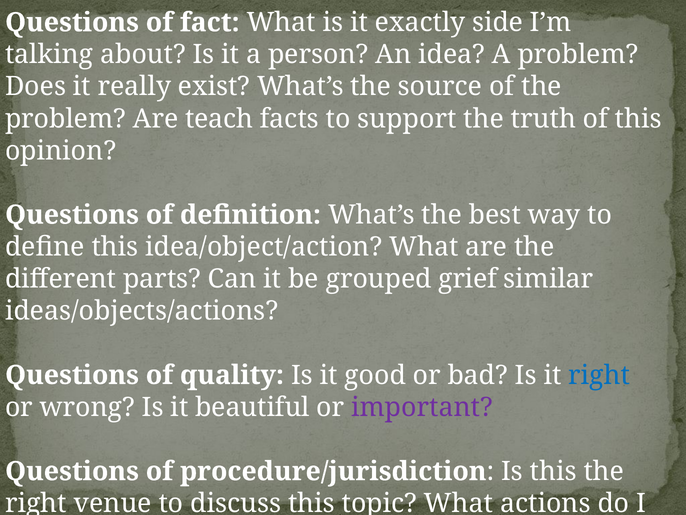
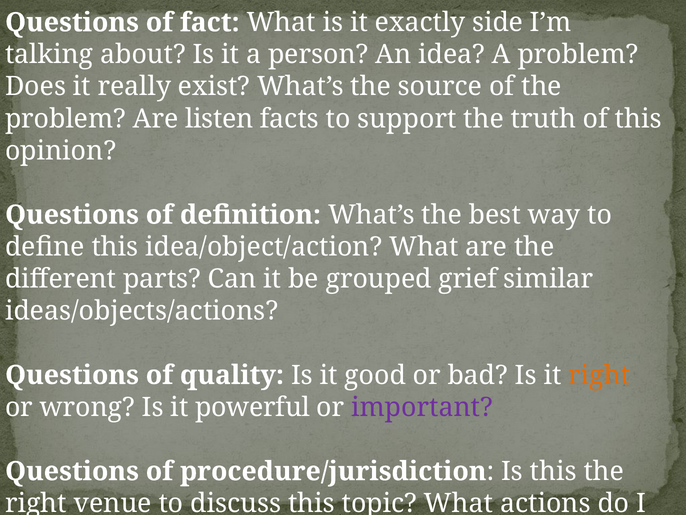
teach: teach -> listen
right at (599, 375) colour: blue -> orange
beautiful: beautiful -> powerful
